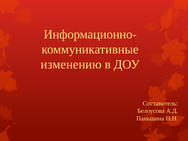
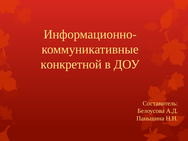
изменению: изменению -> конкретной
